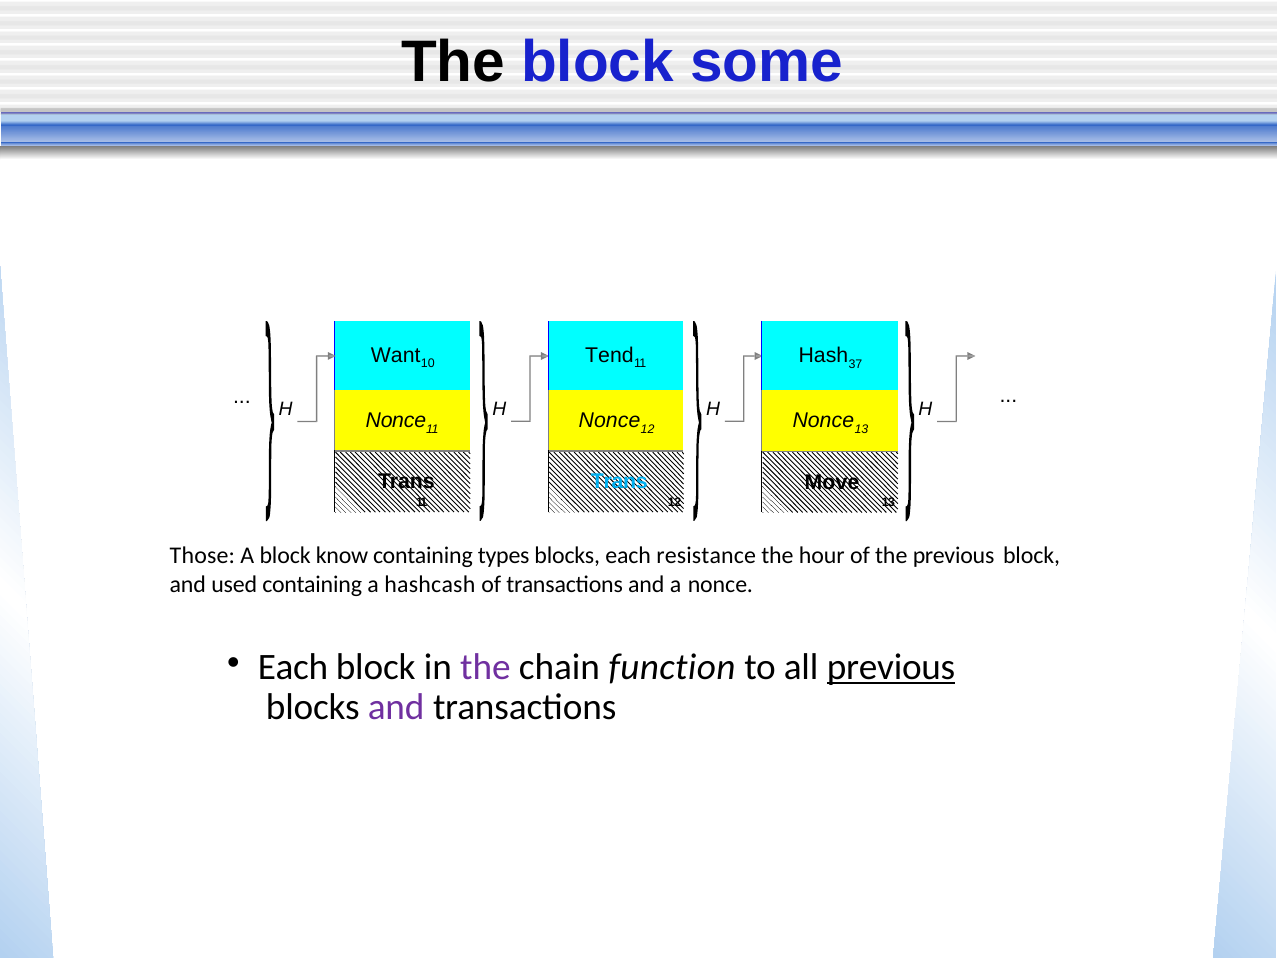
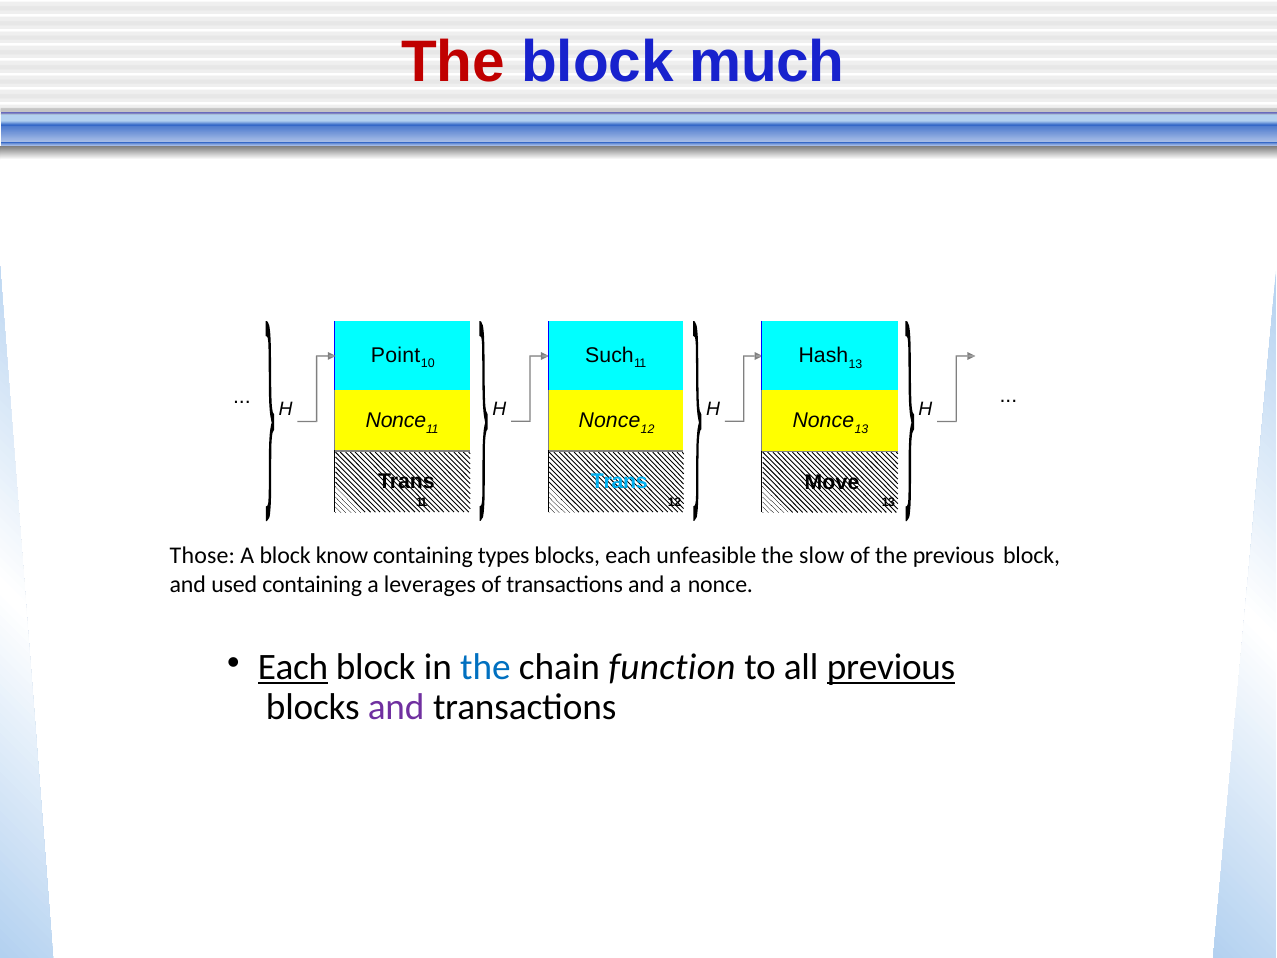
The at (453, 62) colour: black -> red
some: some -> much
Want: Want -> Point
Tend: Tend -> Such
Hash 37: 37 -> 13
resistance: resistance -> unfeasible
hour: hour -> slow
hashcash: hashcash -> leverages
Each at (293, 667) underline: none -> present
the at (485, 667) colour: purple -> blue
